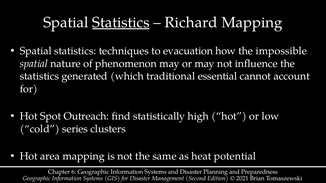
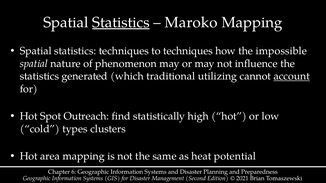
Richard: Richard -> Maroko
to evacuation: evacuation -> techniques
essential: essential -> utilizing
account underline: none -> present
series: series -> types
